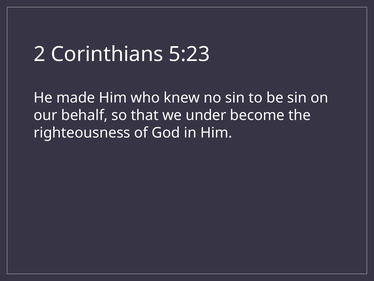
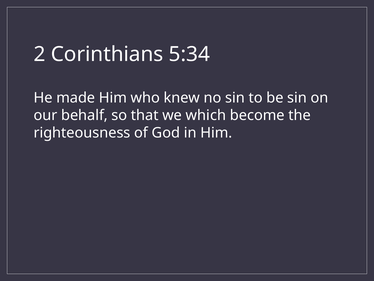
5:23: 5:23 -> 5:34
under: under -> which
